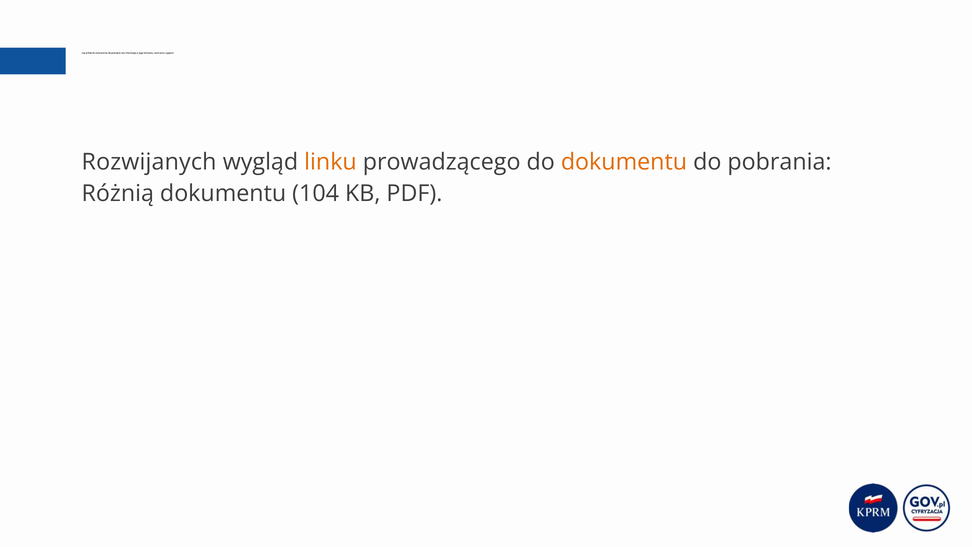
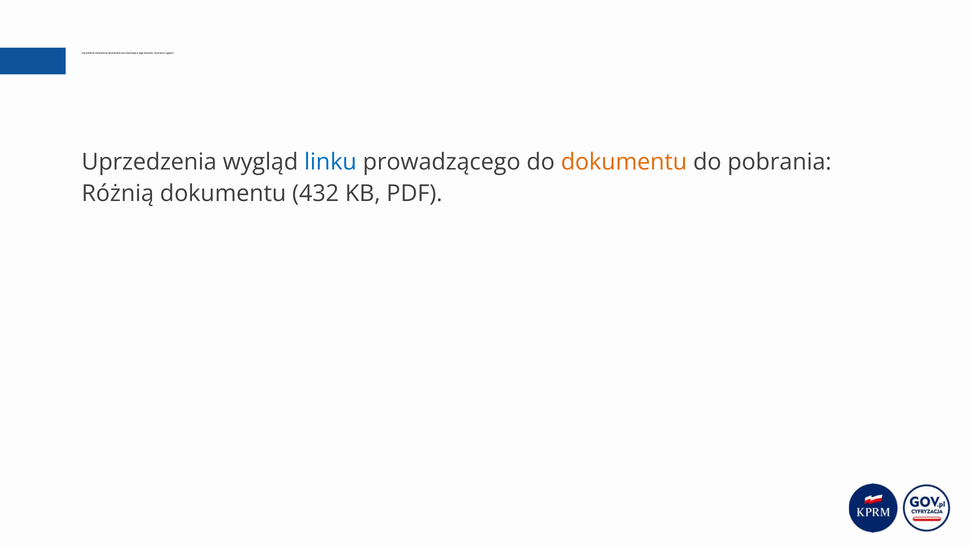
Rozwijanych: Rozwijanych -> Uprzedzenia
linku colour: orange -> blue
104: 104 -> 432
